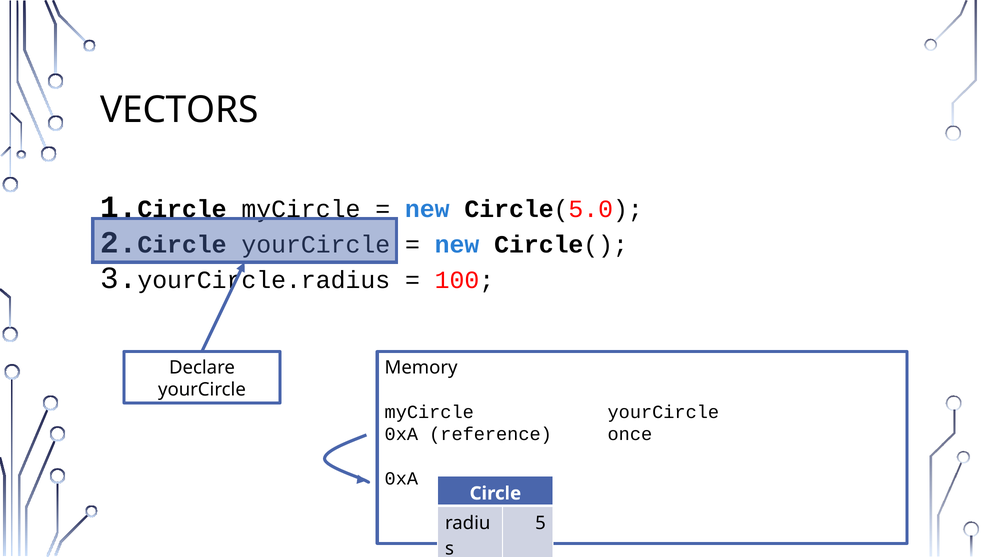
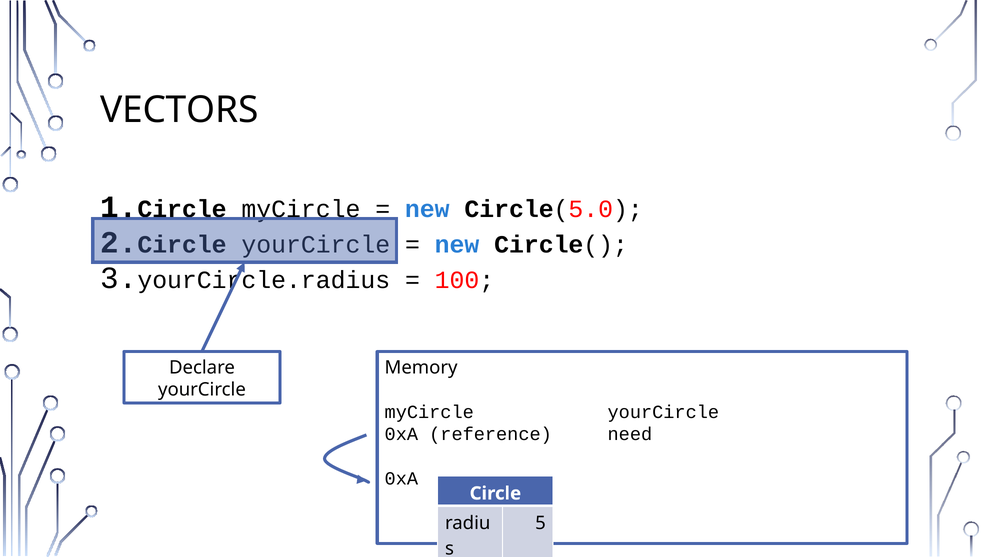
once: once -> need
